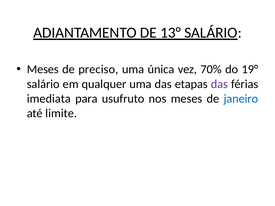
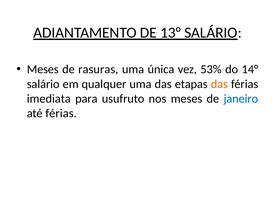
preciso: preciso -> rasuras
70%: 70% -> 53%
19°: 19° -> 14°
das at (219, 84) colour: purple -> orange
até limite: limite -> férias
